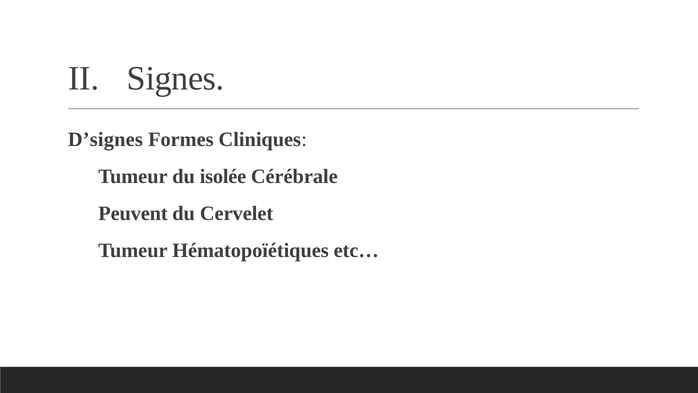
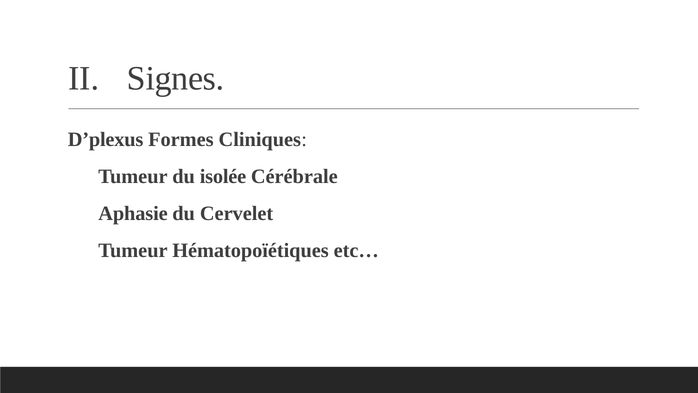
D’signes: D’signes -> D’plexus
Peuvent: Peuvent -> Aphasie
